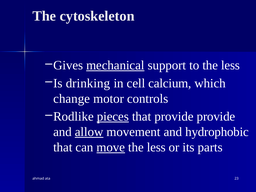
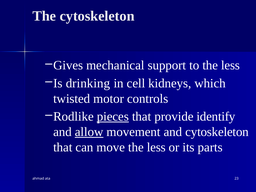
mechanical underline: present -> none
calcium: calcium -> kidneys
change: change -> twisted
provide provide: provide -> identify
and hydrophobic: hydrophobic -> cytoskeleton
move underline: present -> none
